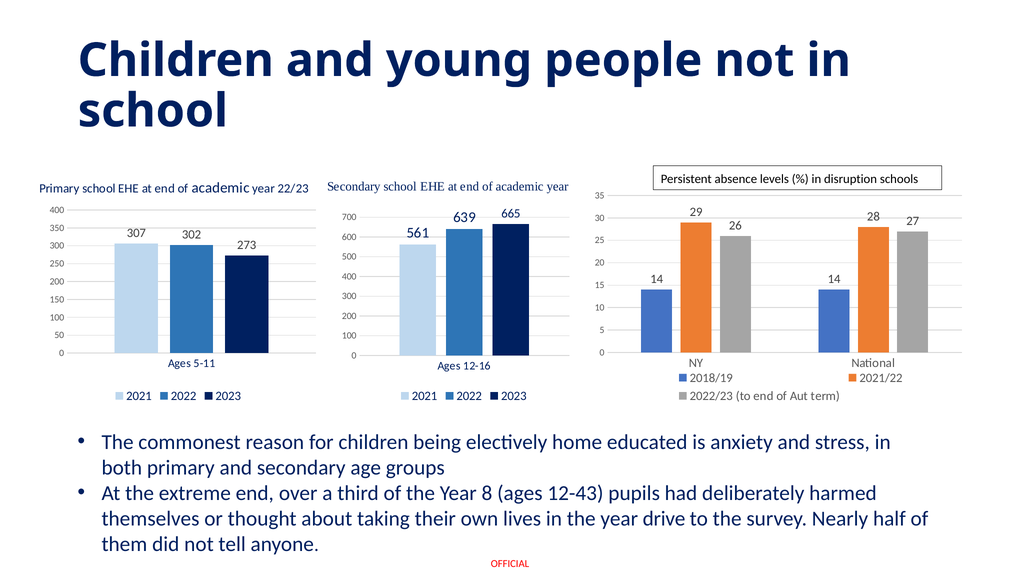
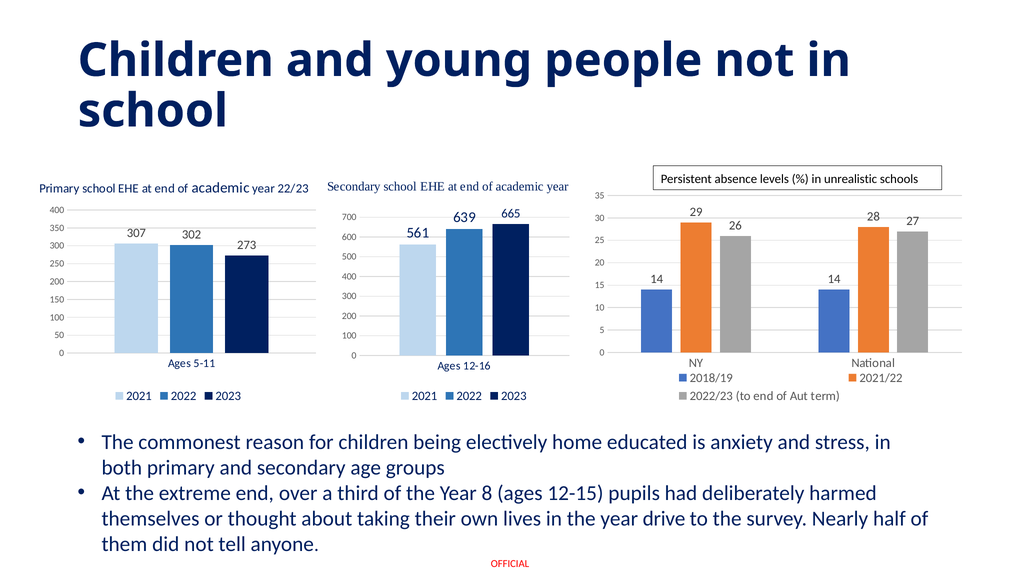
disruption: disruption -> unrealistic
12-43: 12-43 -> 12-15
